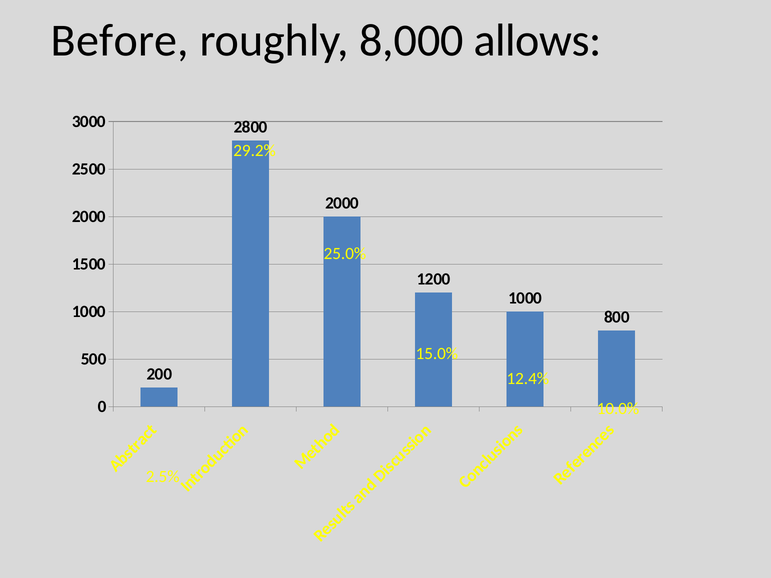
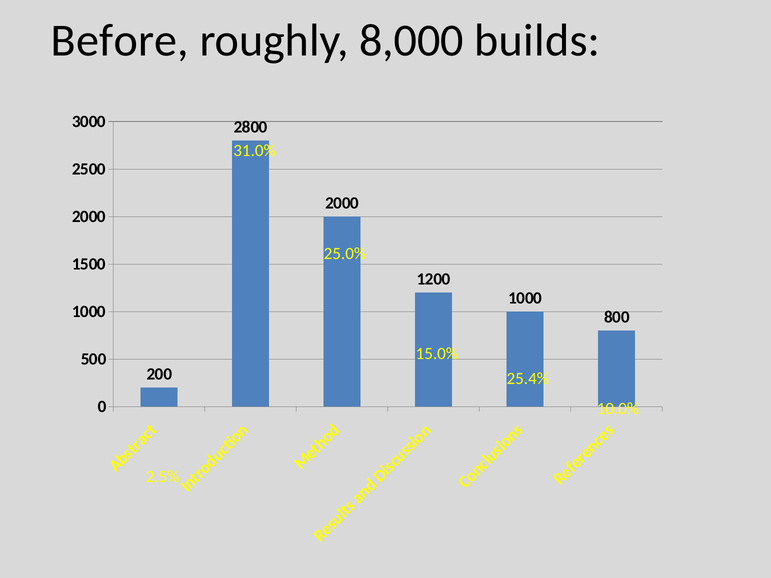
allows: allows -> builds
29.2%: 29.2% -> 31.0%
12.4%: 12.4% -> 25.4%
